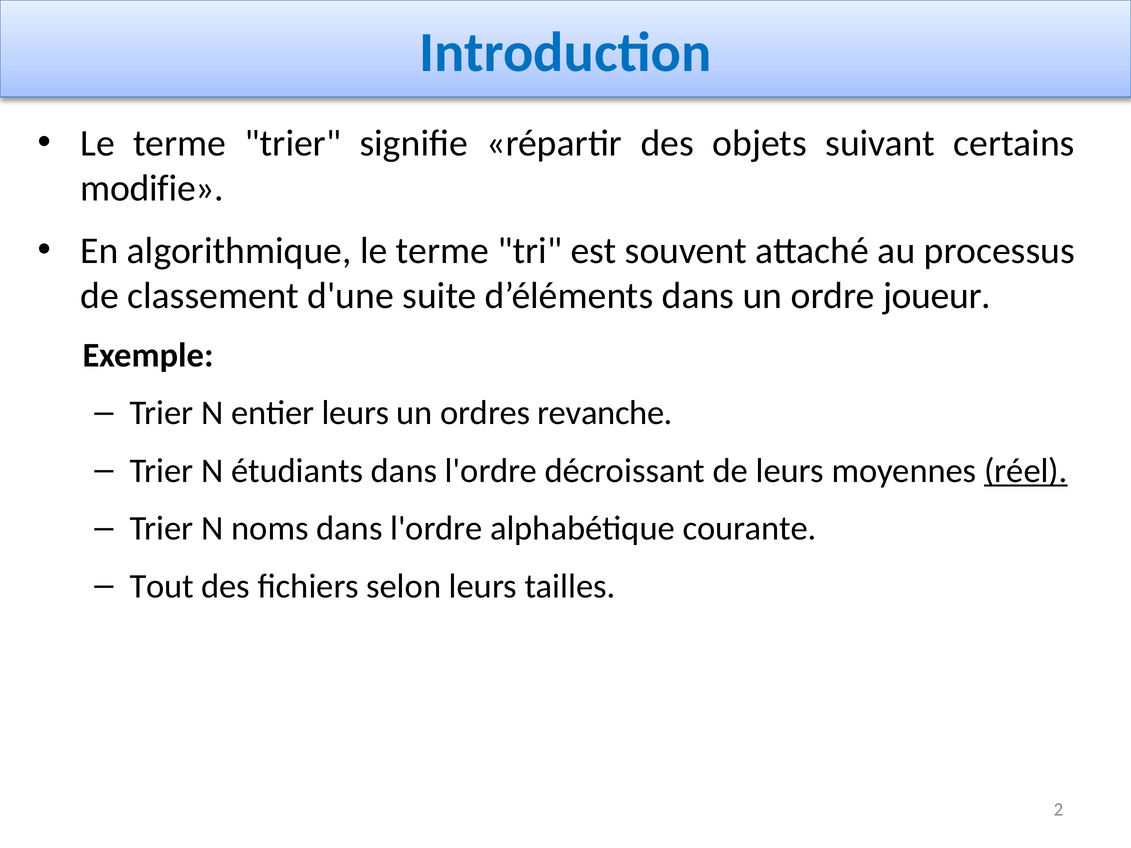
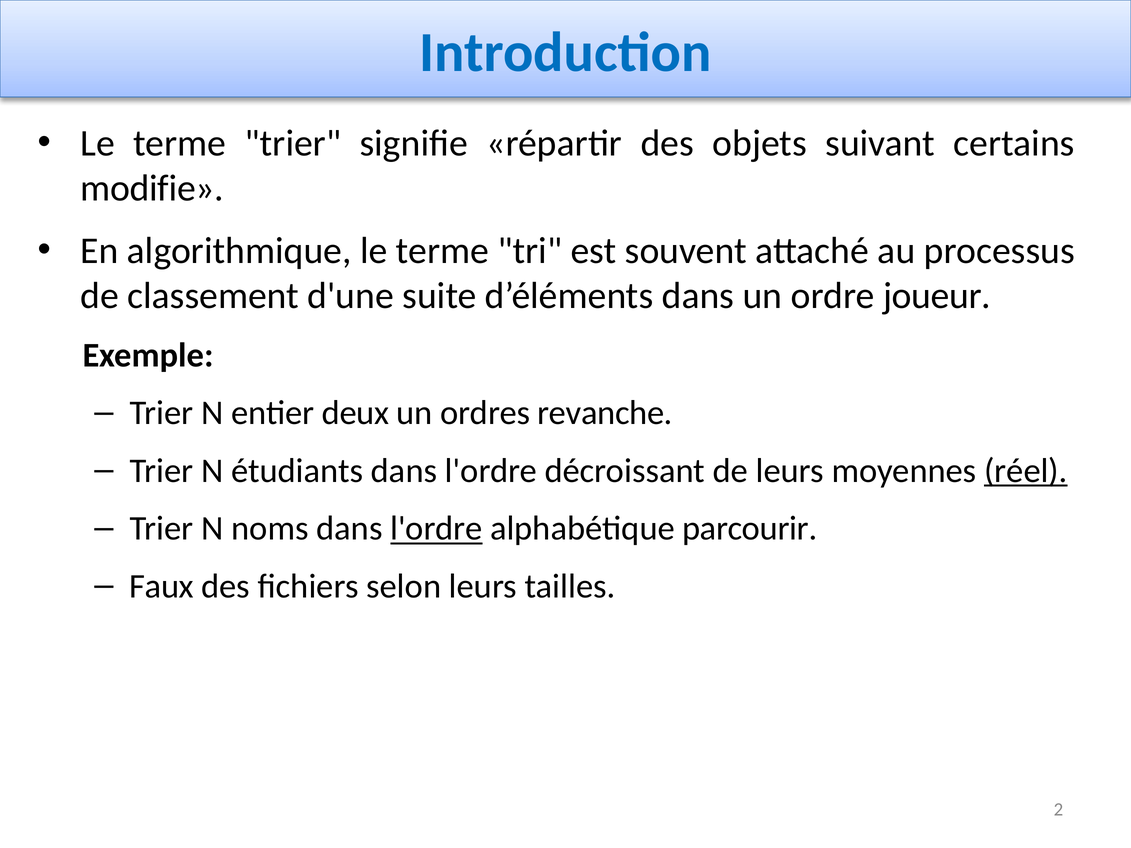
entier leurs: leurs -> deux
l'ordre at (436, 529) underline: none -> present
courante: courante -> parcourir
Tout: Tout -> Faux
